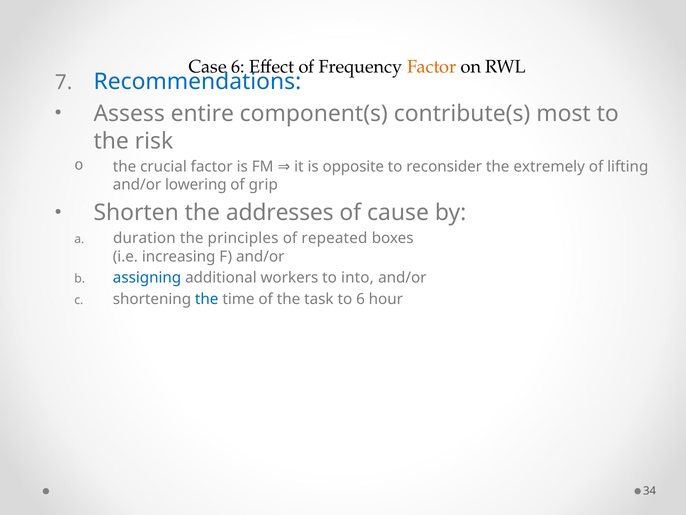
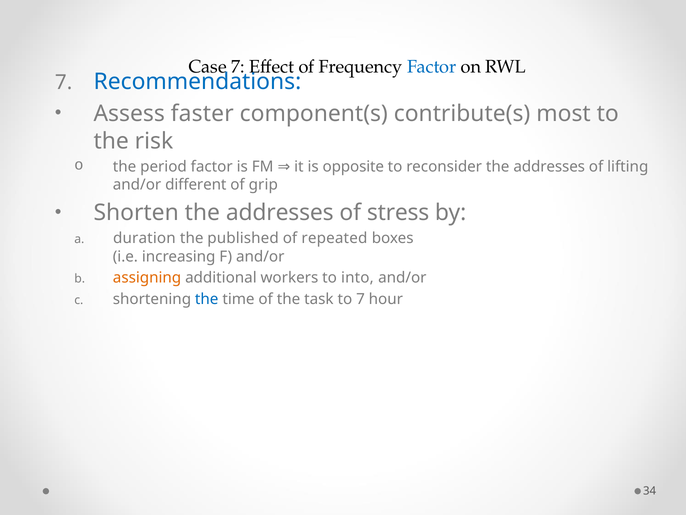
Case 6: 6 -> 7
Factor at (432, 67) colour: orange -> blue
entire: entire -> faster
crucial: crucial -> period
reconsider the extremely: extremely -> addresses
lowering: lowering -> different
cause: cause -> stress
principles: principles -> published
assigning colour: blue -> orange
to 6: 6 -> 7
